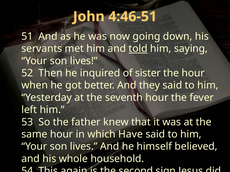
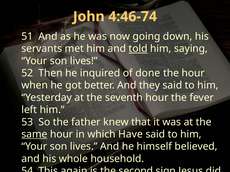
4:46-51: 4:46-51 -> 4:46-74
sister: sister -> done
same underline: none -> present
